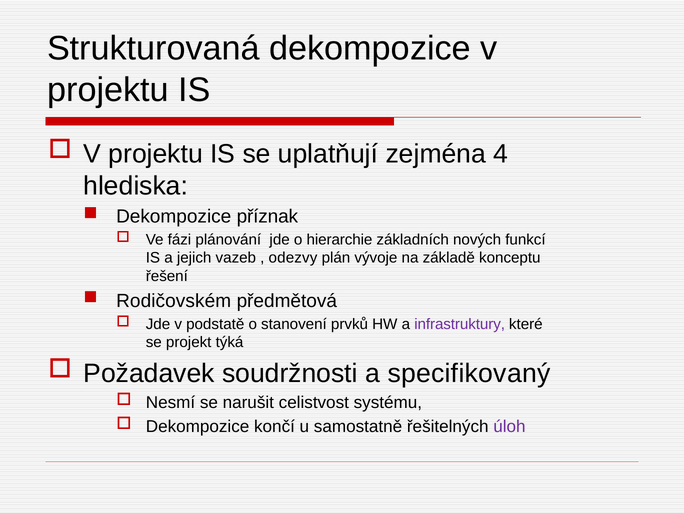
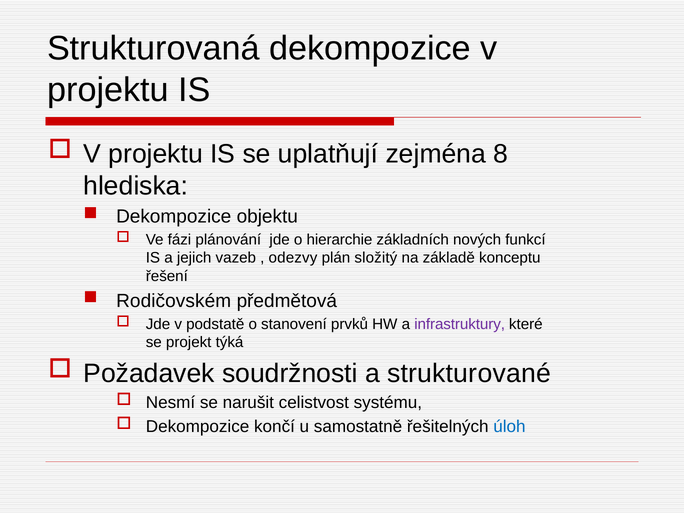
4: 4 -> 8
příznak: příznak -> objektu
vývoje: vývoje -> složitý
specifikovaný: specifikovaný -> strukturované
úloh colour: purple -> blue
